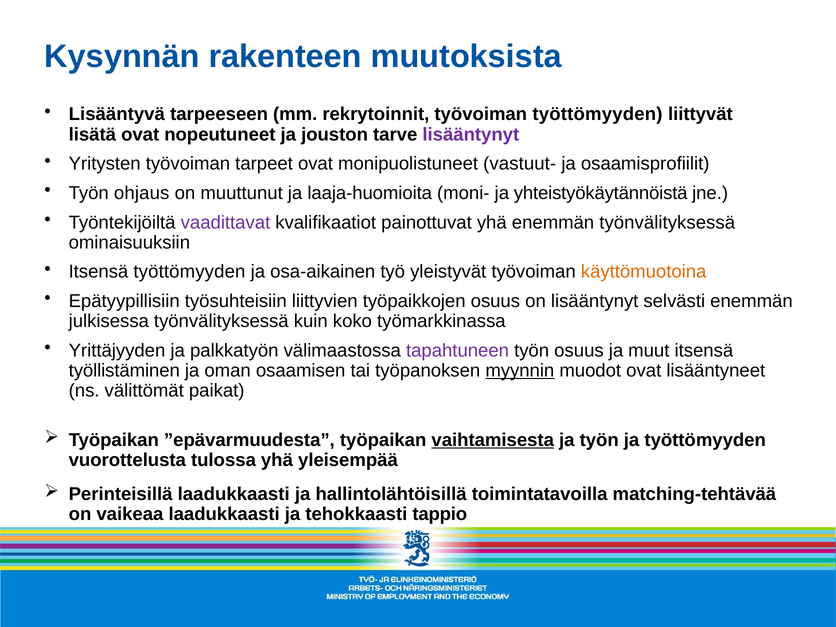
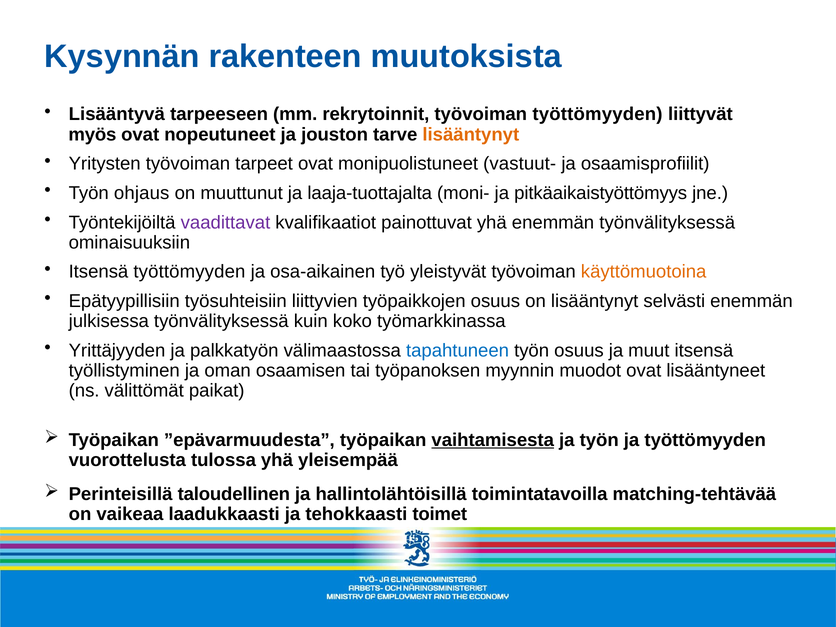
lisätä: lisätä -> myös
lisääntynyt at (471, 134) colour: purple -> orange
laaja-huomioita: laaja-huomioita -> laaja-tuottajalta
yhteistyökäytännöistä: yhteistyökäytännöistä -> pitkäaikaistyöttömyys
tapahtuneen colour: purple -> blue
työllistäminen: työllistäminen -> työllistyminen
myynnin underline: present -> none
Perinteisillä laadukkaasti: laadukkaasti -> taloudellinen
tappio: tappio -> toimet
